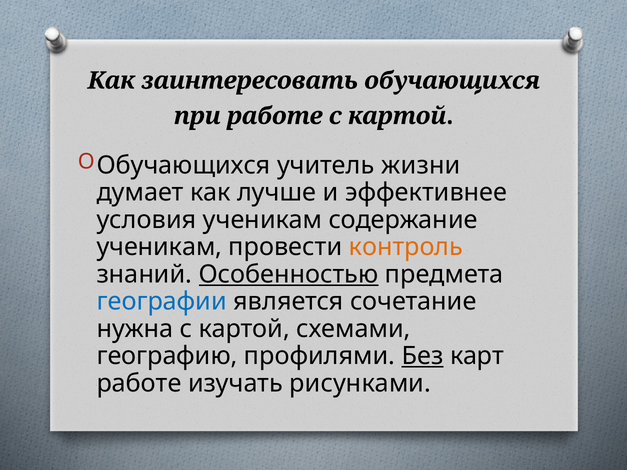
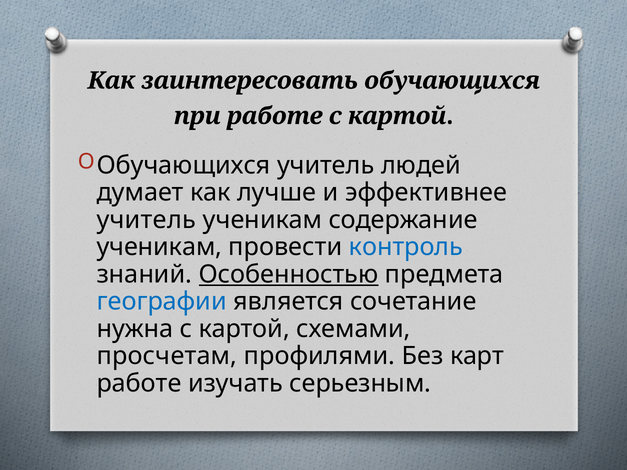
жизни: жизни -> людей
условия at (146, 220): условия -> учитель
контроль colour: orange -> blue
географию: географию -> просчетам
Без underline: present -> none
рисунками: рисунками -> серьезным
